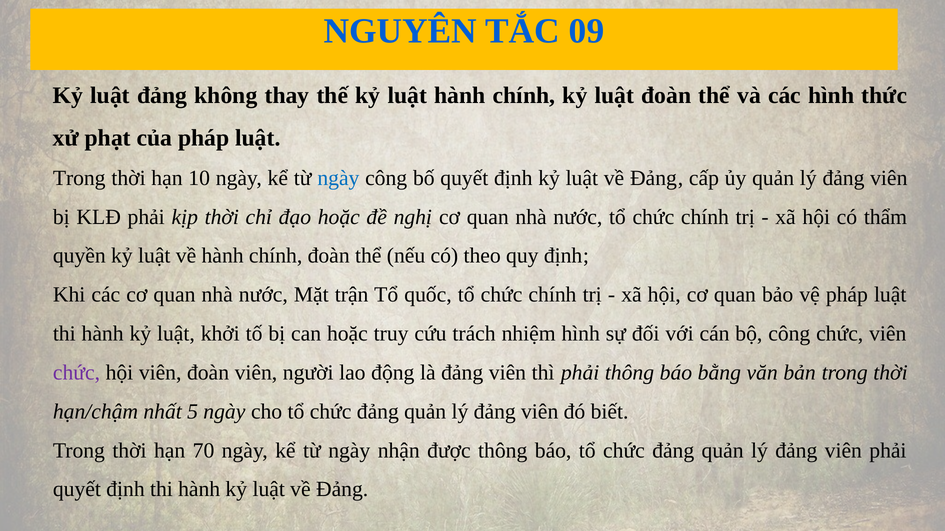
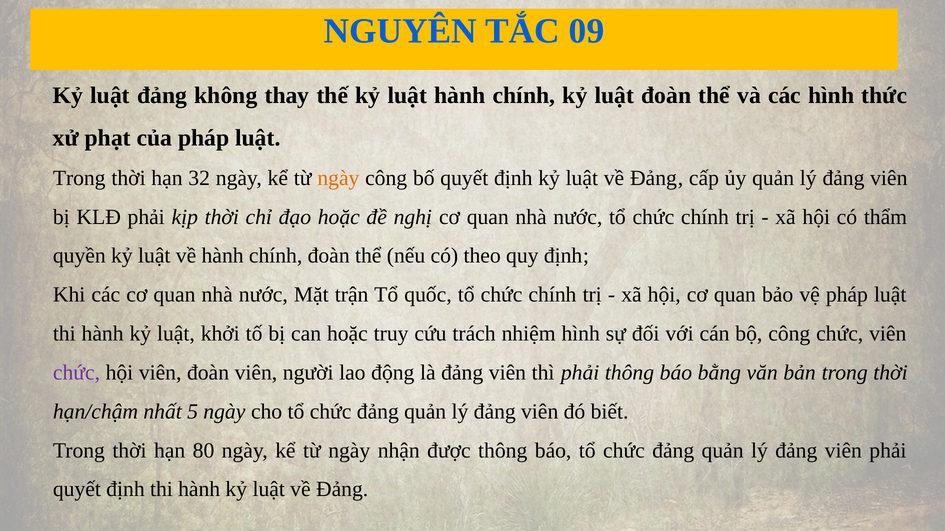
10: 10 -> 32
ngày at (338, 178) colour: blue -> orange
70: 70 -> 80
